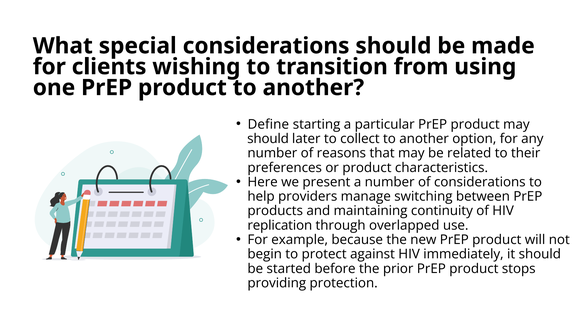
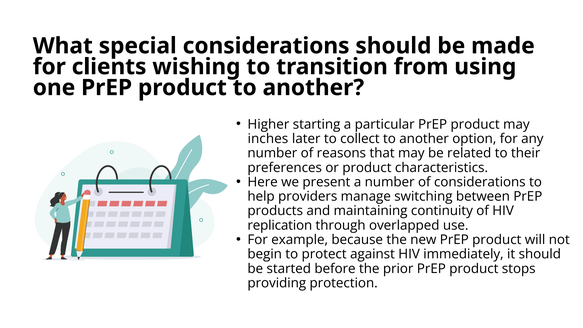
Define: Define -> Higher
should at (268, 139): should -> inches
